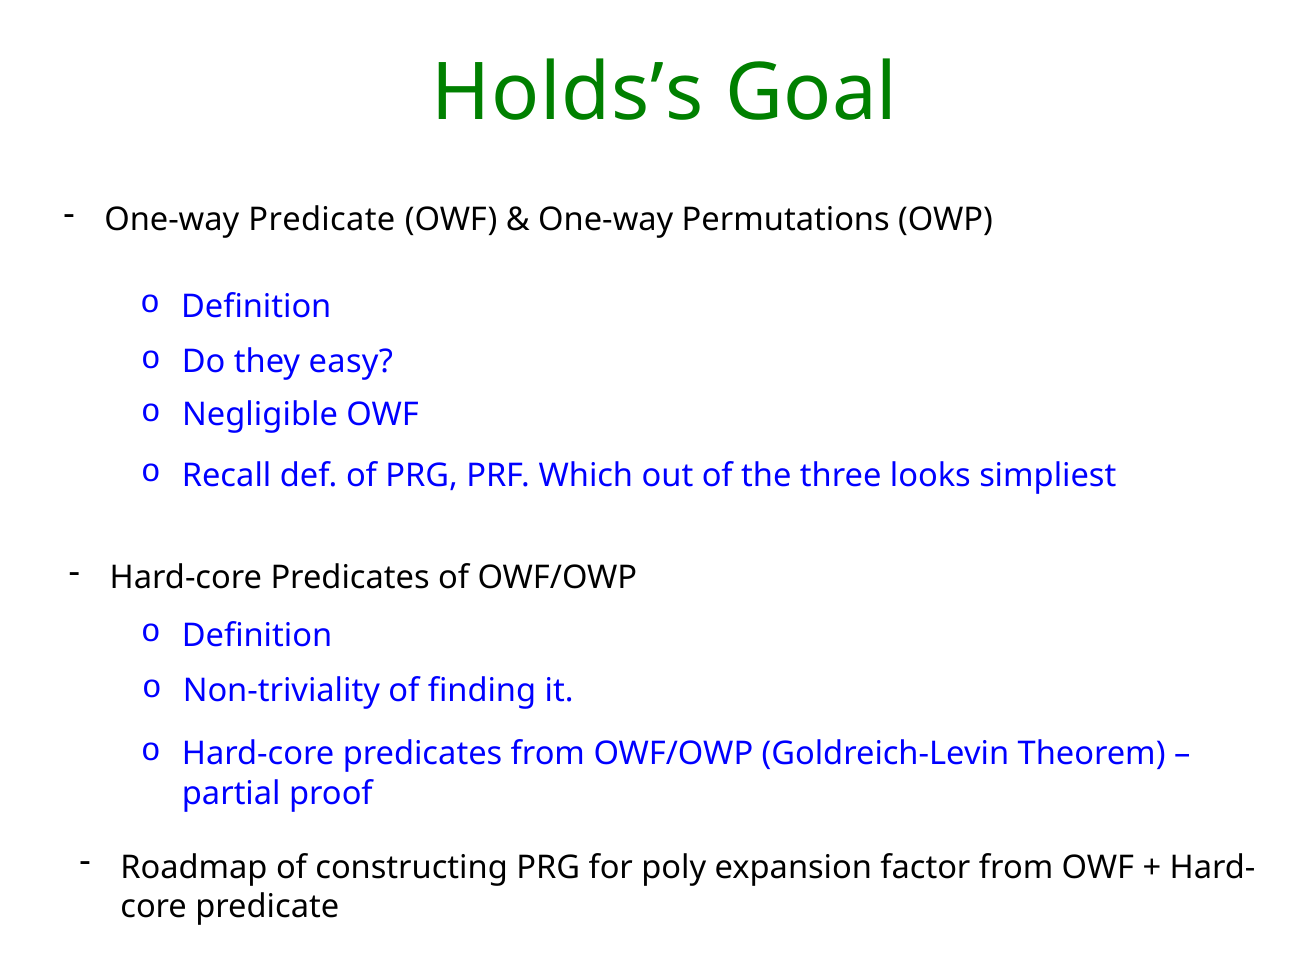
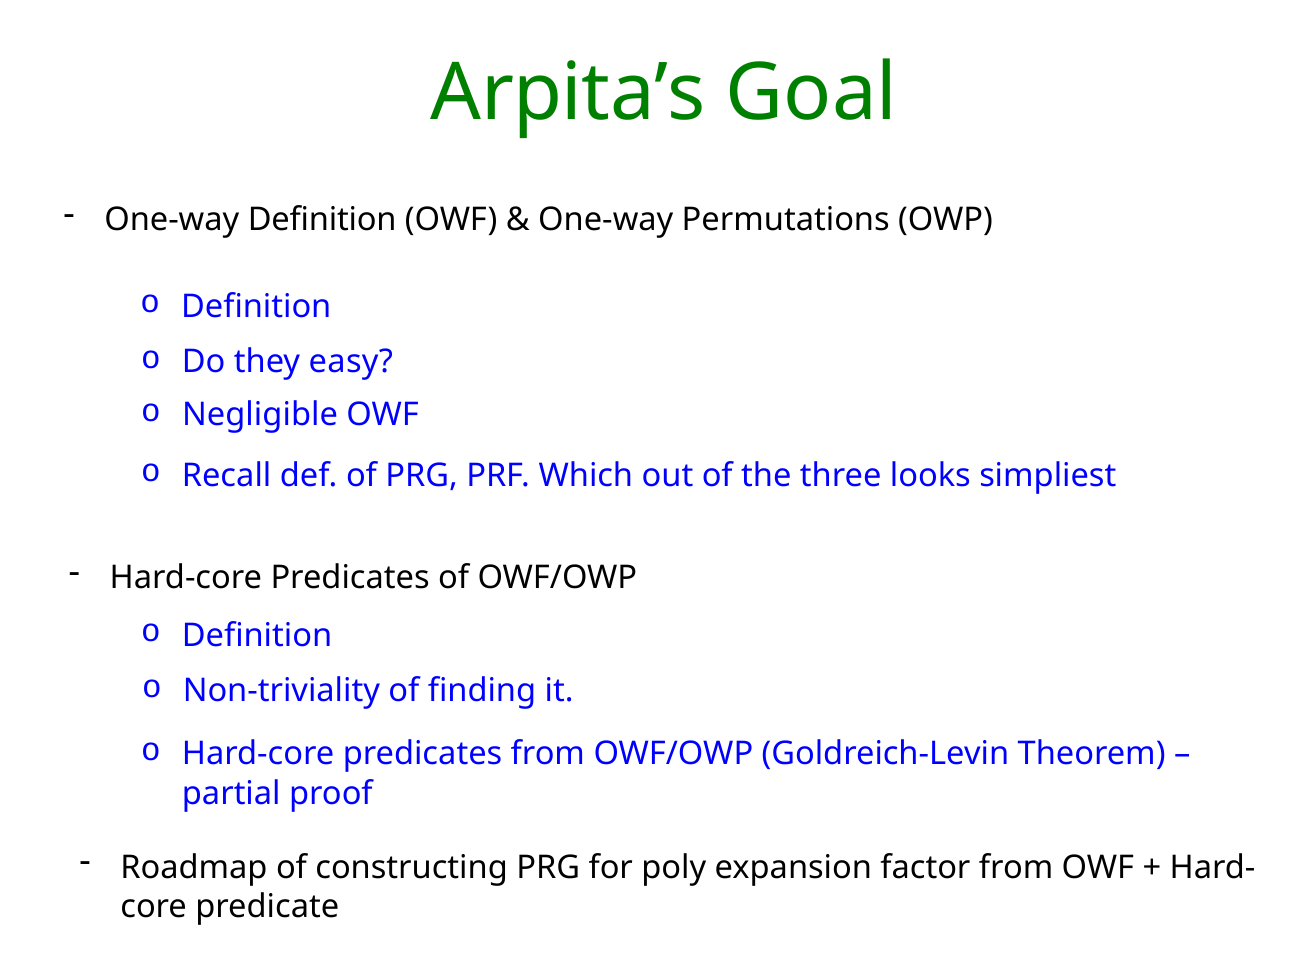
Holds’s: Holds’s -> Arpita’s
One-way Predicate: Predicate -> Definition
